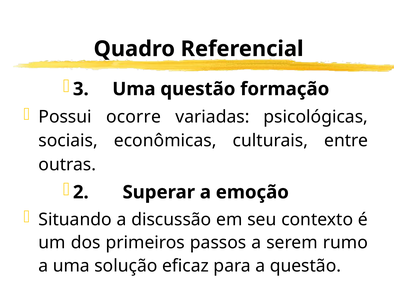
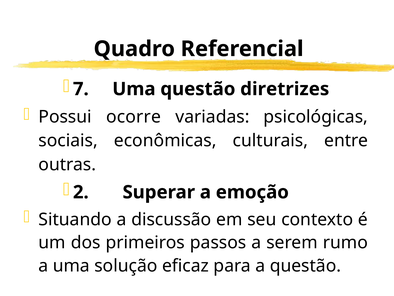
3: 3 -> 7
formação: formação -> diretrizes
